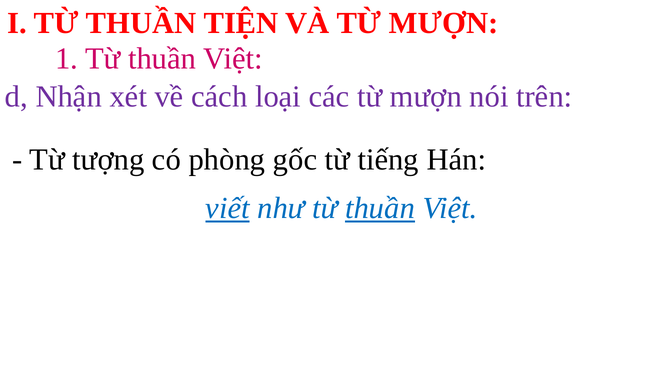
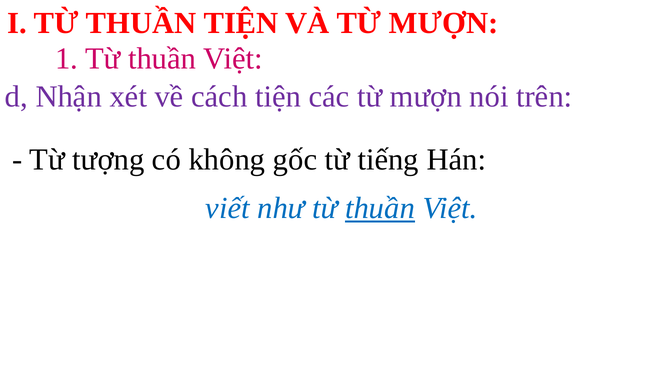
cách loại: loại -> tiện
phòng: phòng -> không
viết underline: present -> none
